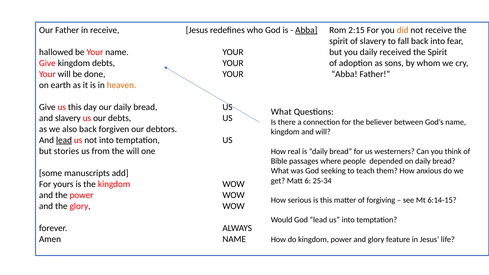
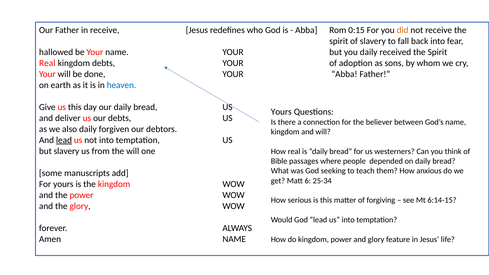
2:15: 2:15 -> 0:15
Abba at (306, 30) underline: present -> none
Give at (47, 63): Give -> Real
heaven colour: orange -> blue
What at (281, 112): What -> Yours
and slavery: slavery -> deliver
also back: back -> daily
but stories: stories -> slavery
